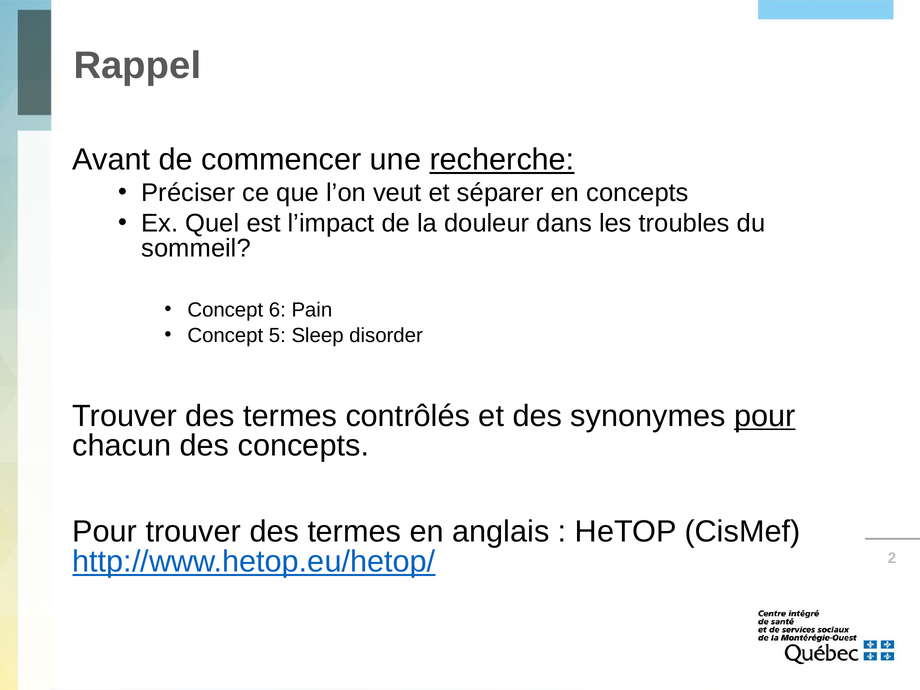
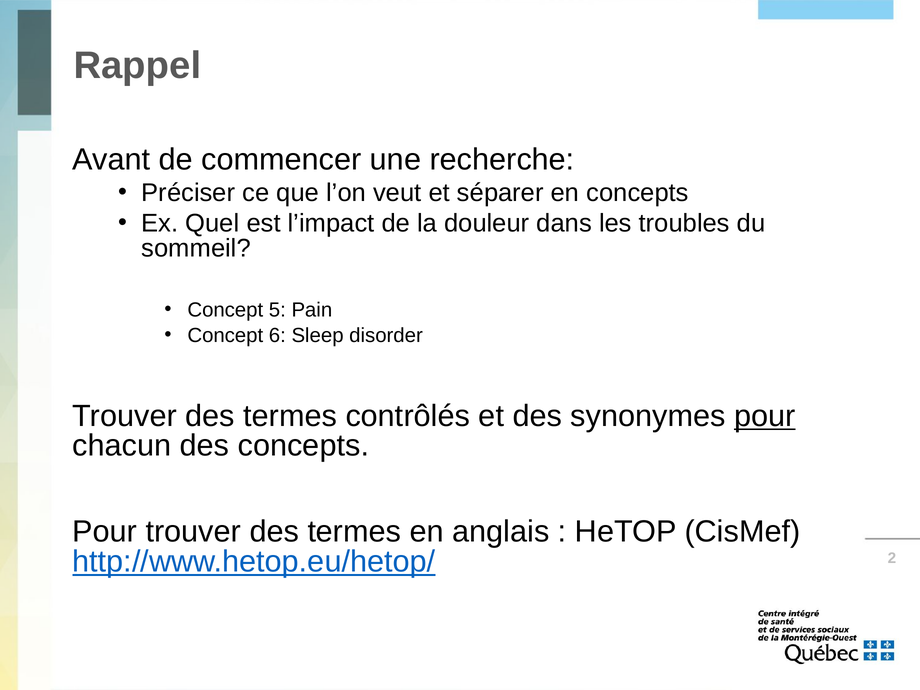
recherche underline: present -> none
6: 6 -> 5
5: 5 -> 6
